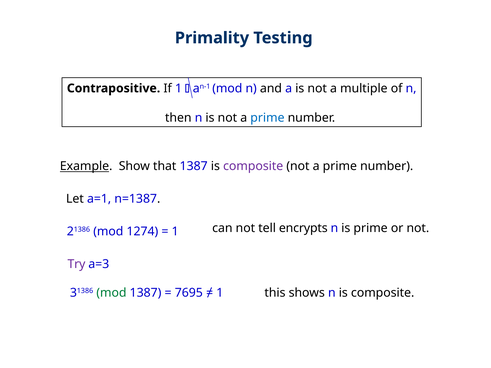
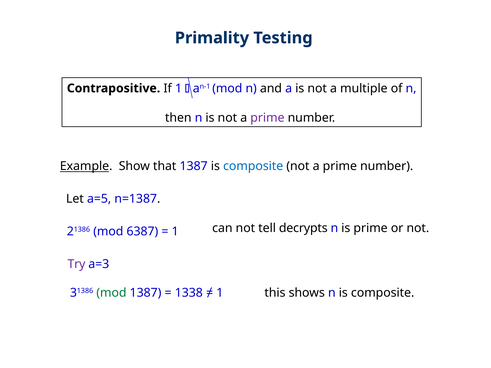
prime at (267, 118) colour: blue -> purple
composite at (253, 166) colour: purple -> blue
a=1: a=1 -> a=5
1274: 1274 -> 6387
encrypts: encrypts -> decrypts
7695: 7695 -> 1338
